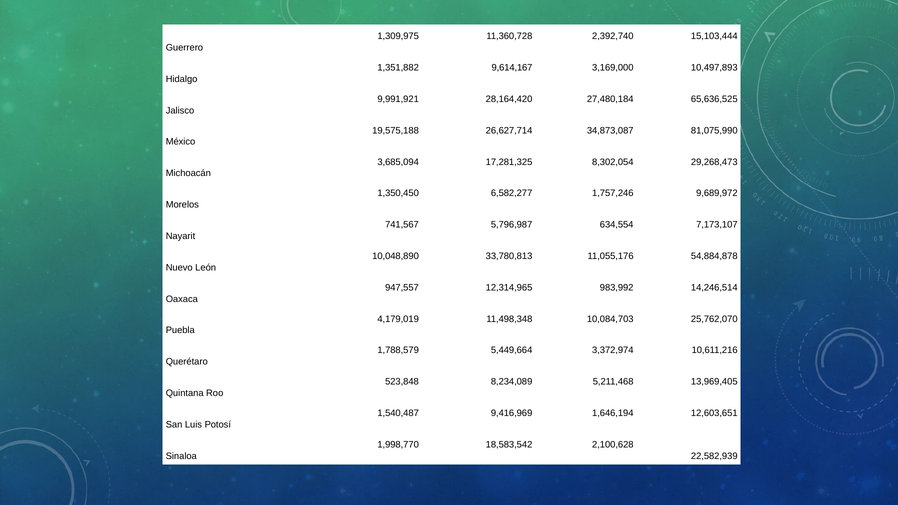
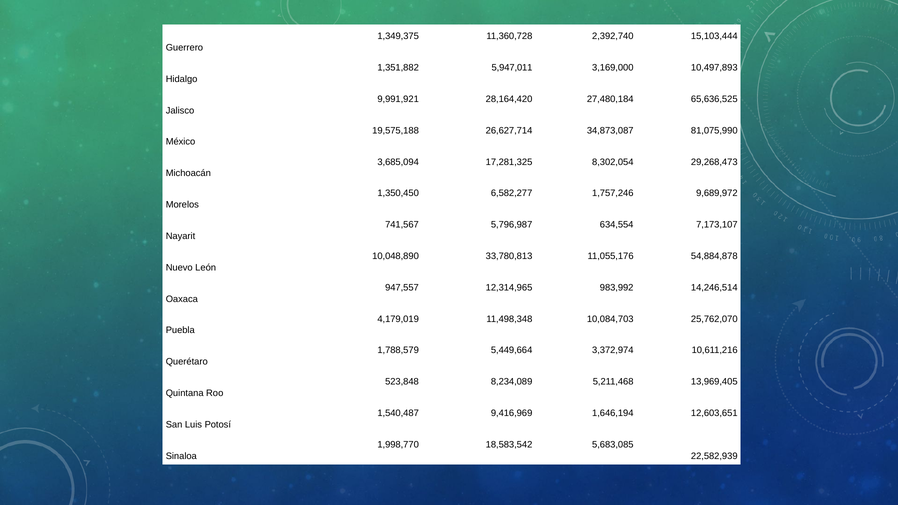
1,309,975: 1,309,975 -> 1,349,375
9,614,167: 9,614,167 -> 5,947,011
2,100,628: 2,100,628 -> 5,683,085
